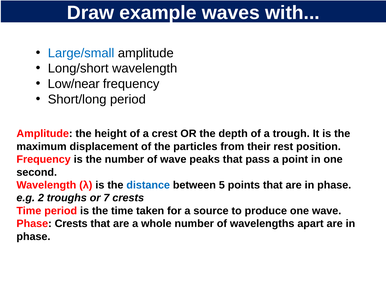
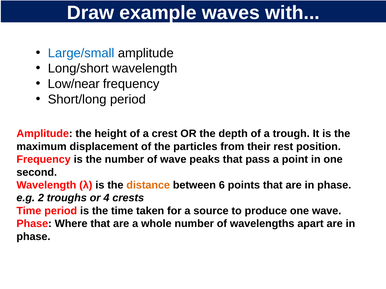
distance colour: blue -> orange
5: 5 -> 6
7: 7 -> 4
Phase Crests: Crests -> Where
